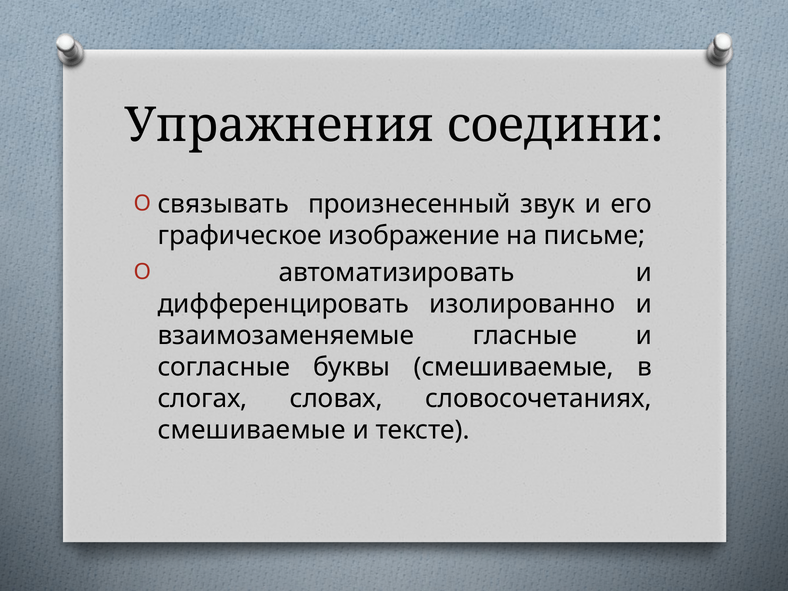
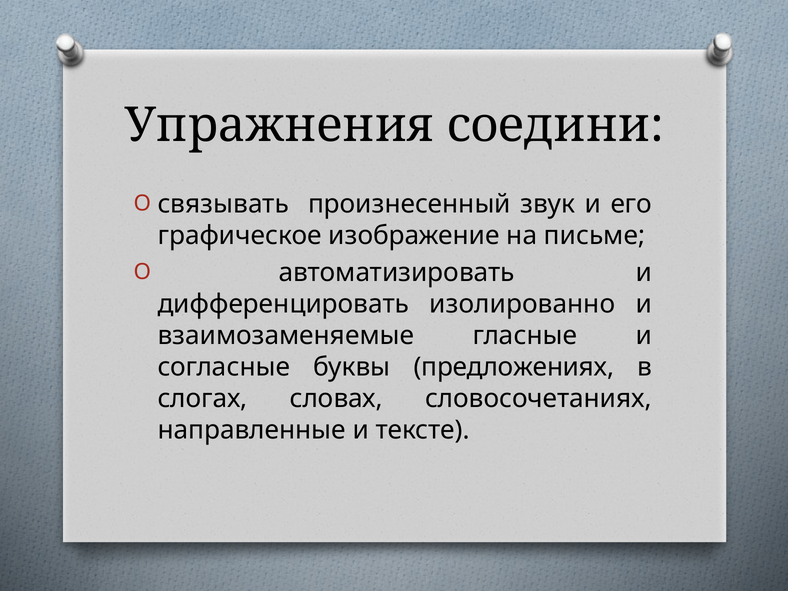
буквы смешиваемые: смешиваемые -> предложениях
смешиваемые at (252, 430): смешиваемые -> направленные
